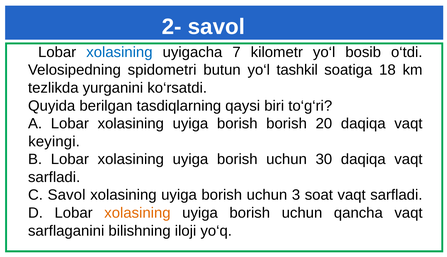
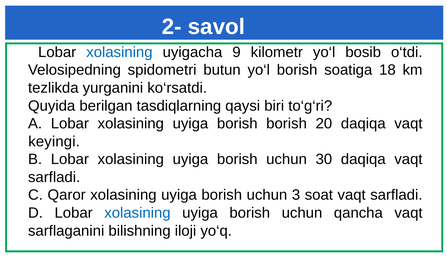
7: 7 -> 9
yo‘l tashkil: tashkil -> borish
C Savol: Savol -> Qaror
xolasining at (137, 213) colour: orange -> blue
